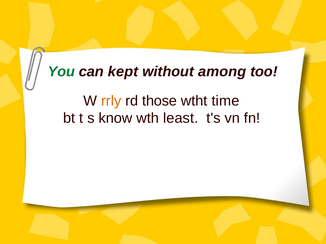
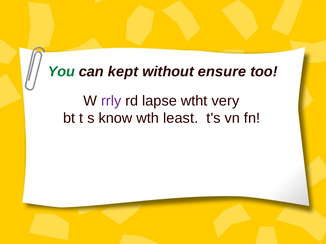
among: among -> ensure
rrly colour: orange -> purple
those: those -> lapse
time: time -> very
